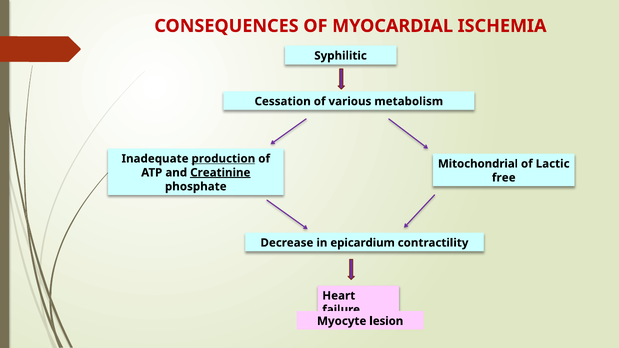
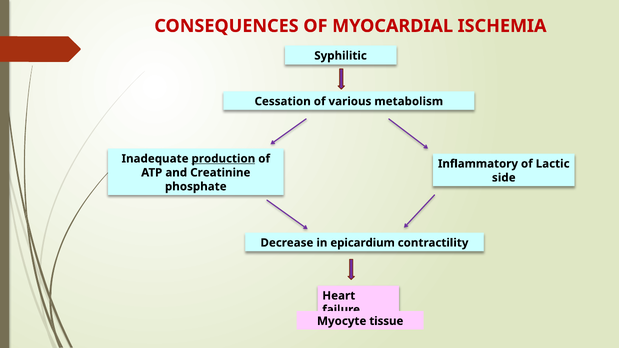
Mitochondrial: Mitochondrial -> Inflammatory
Creatinine underline: present -> none
free: free -> side
lesion: lesion -> tissue
